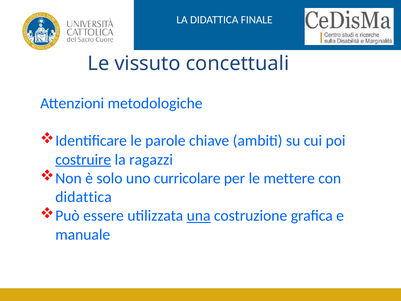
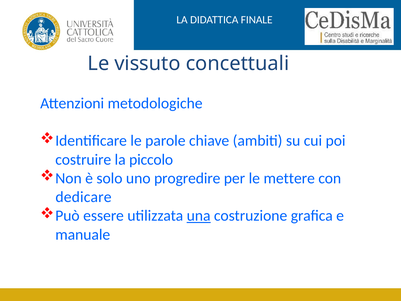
costruire underline: present -> none
ragazzi: ragazzi -> piccolo
curricolare: curricolare -> progredire
didattica at (84, 197): didattica -> dedicare
